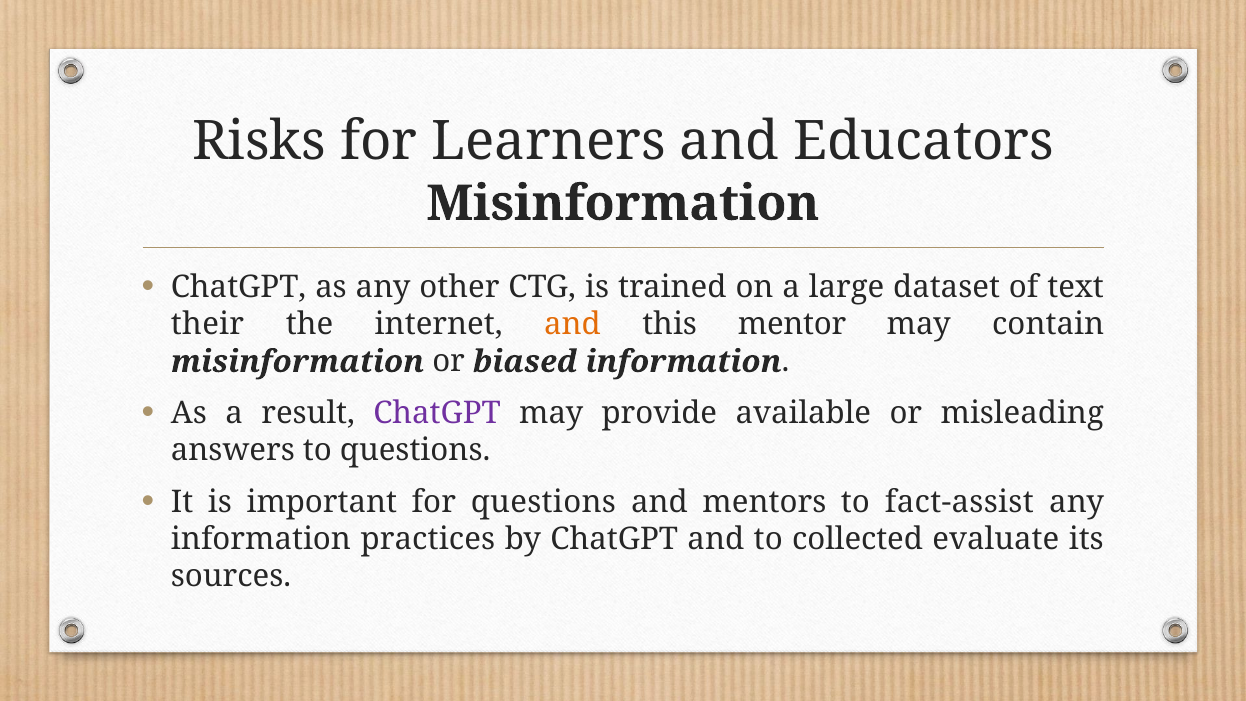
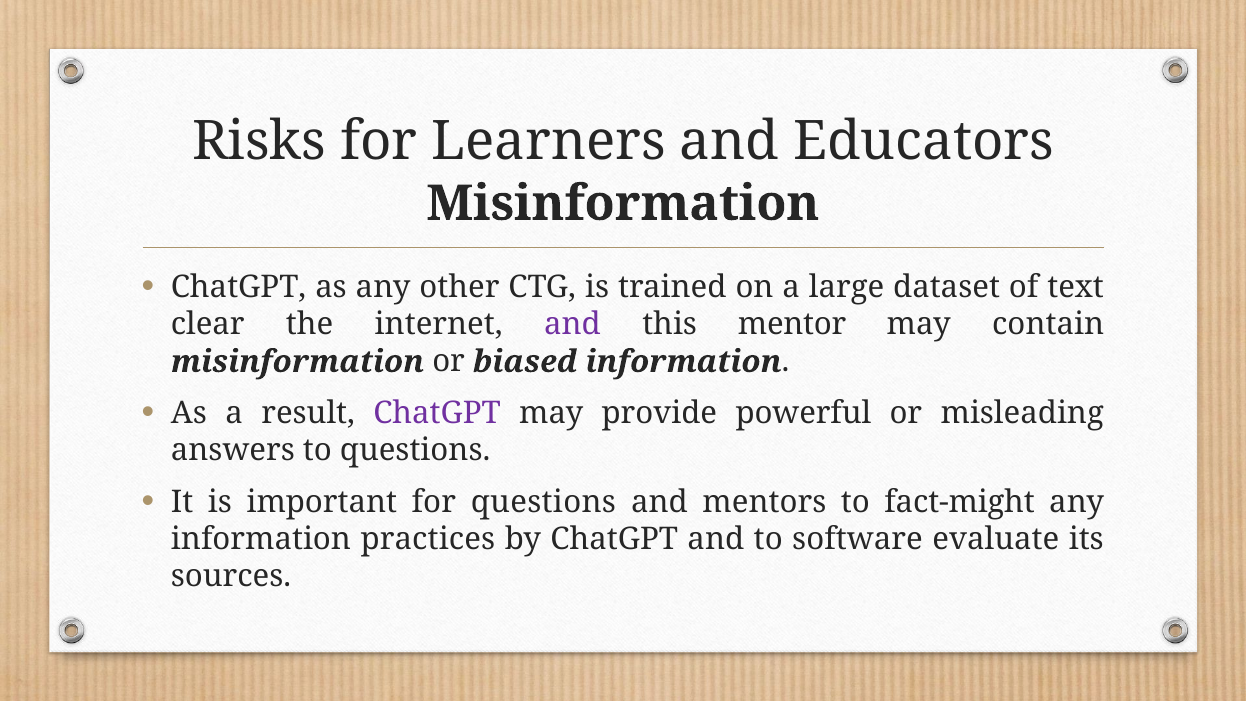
their: their -> clear
and at (572, 324) colour: orange -> purple
available: available -> powerful
fact-assist: fact-assist -> fact-might
collected: collected -> software
